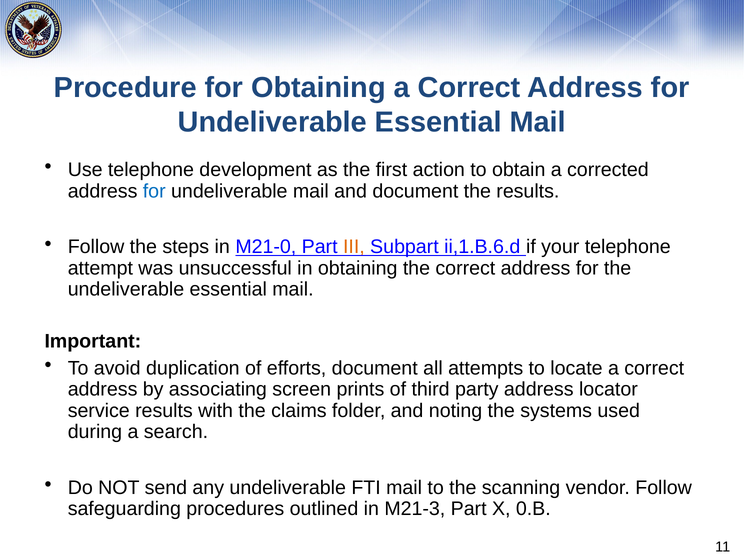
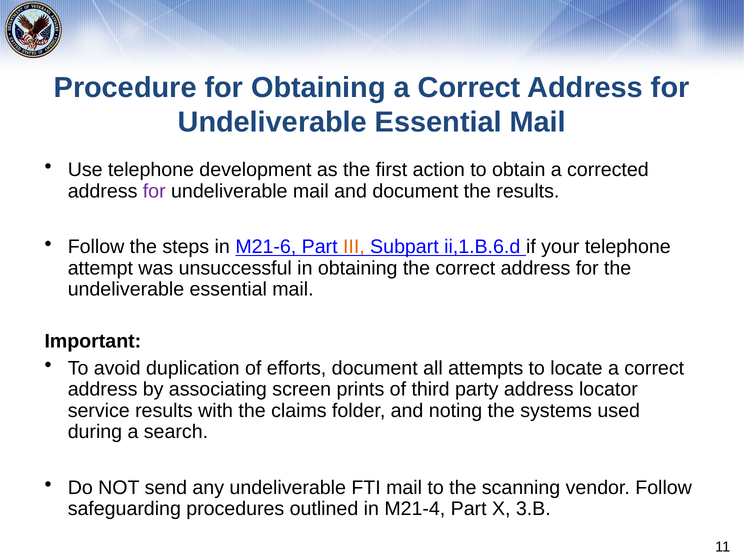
for at (154, 191) colour: blue -> purple
M21-0: M21-0 -> M21-6
M21-3: M21-3 -> M21-4
0.B: 0.B -> 3.B
